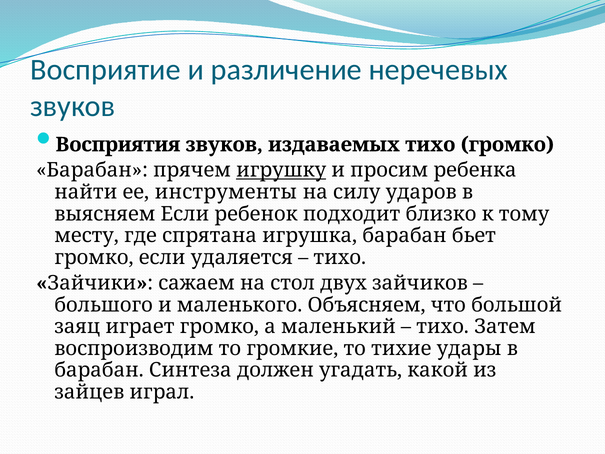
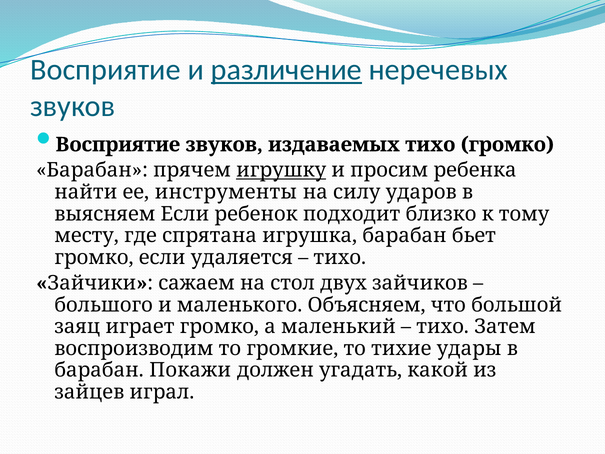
различение underline: none -> present
Восприятия at (118, 145): Восприятия -> Восприятие
Синтеза: Синтеза -> Покажи
